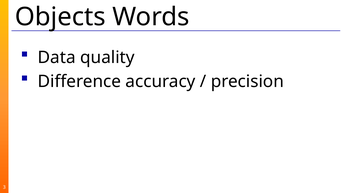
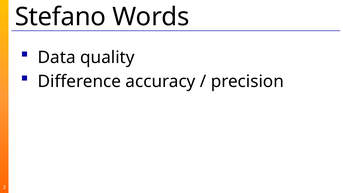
Objects: Objects -> Stefano
